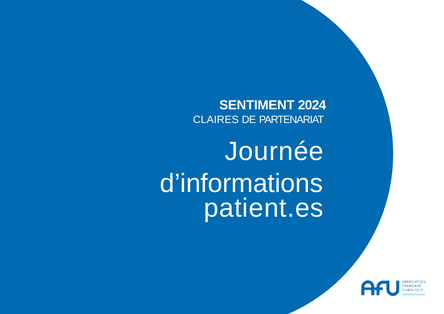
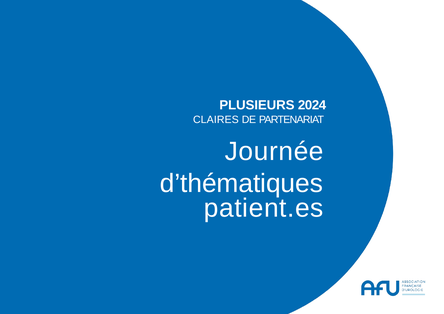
SENTIMENT: SENTIMENT -> PLUSIEURS
d’informations: d’informations -> d’thématiques
